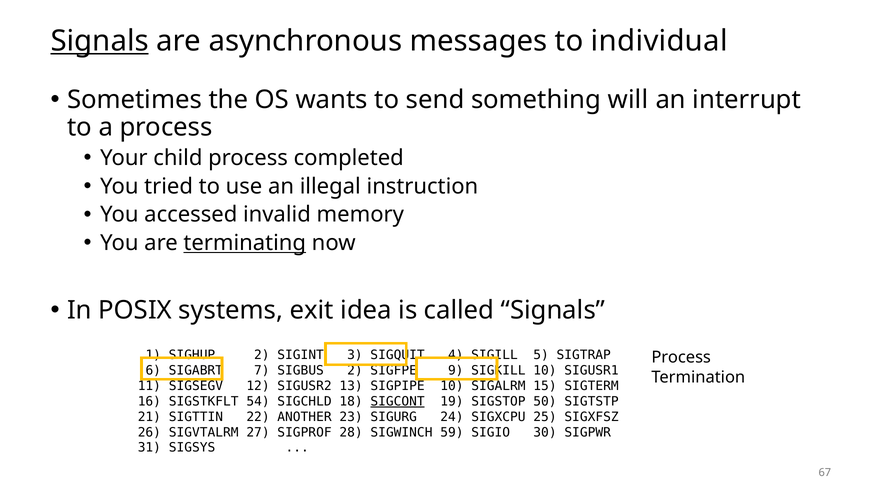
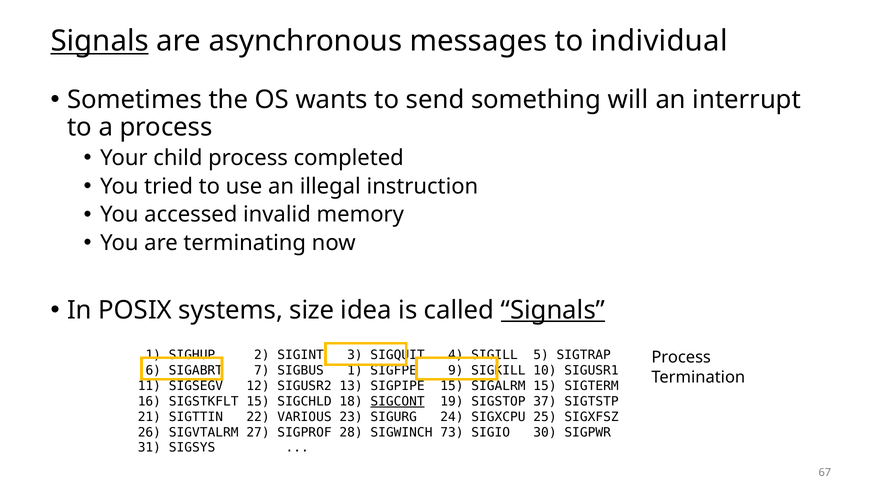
terminating underline: present -> none
exit: exit -> size
Signals at (553, 310) underline: none -> present
SIGBUS 2: 2 -> 1
SIGPIPE 10: 10 -> 15
SIGSTKFLT 54: 54 -> 15
50: 50 -> 37
ANOTHER: ANOTHER -> VARIOUS
59: 59 -> 73
